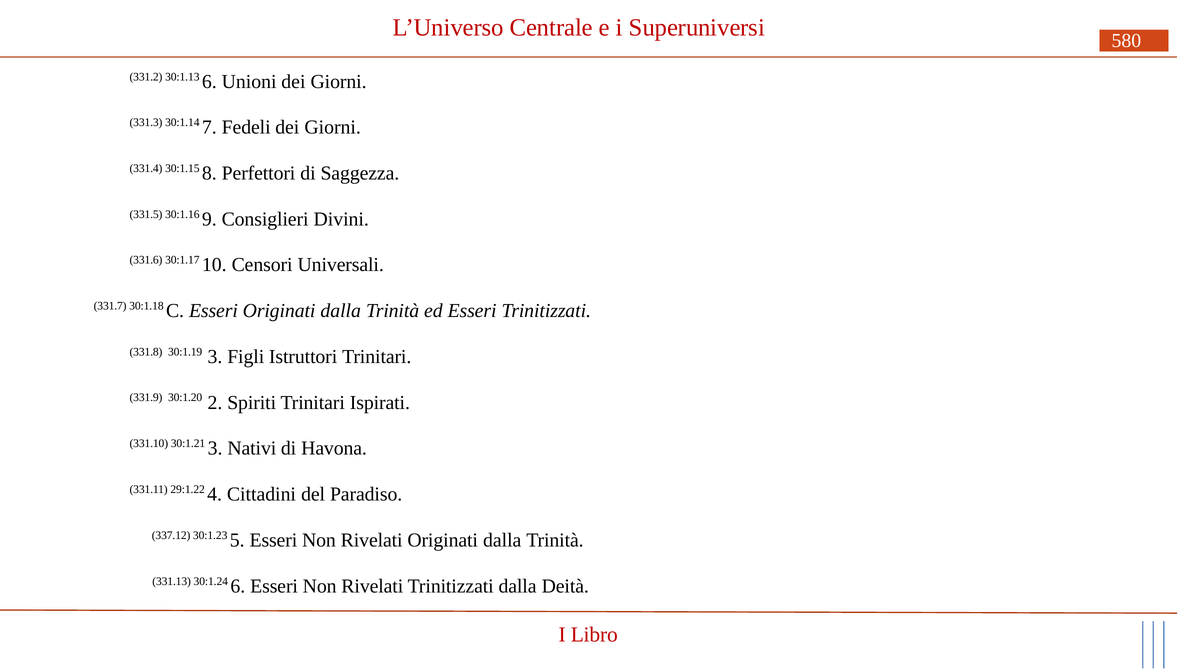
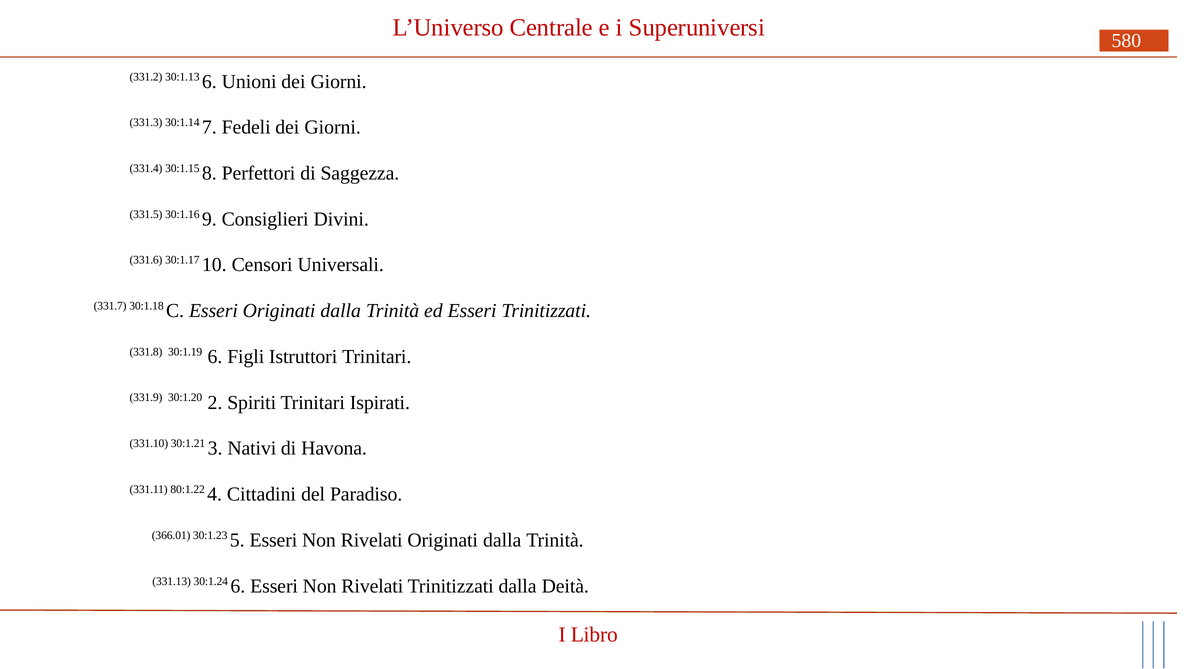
30:1.19 3: 3 -> 6
29:1.22: 29:1.22 -> 80:1.22
337.12: 337.12 -> 366.01
